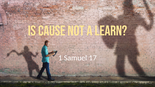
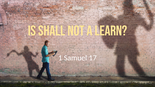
Cause: Cause -> Shall
